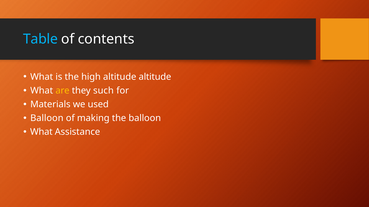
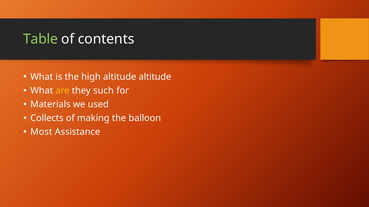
Table colour: light blue -> light green
Balloon at (47, 118): Balloon -> Collects
What at (41, 132): What -> Most
